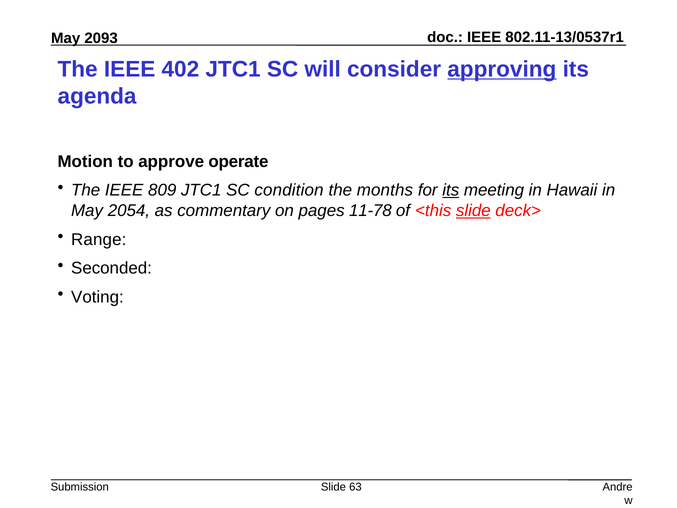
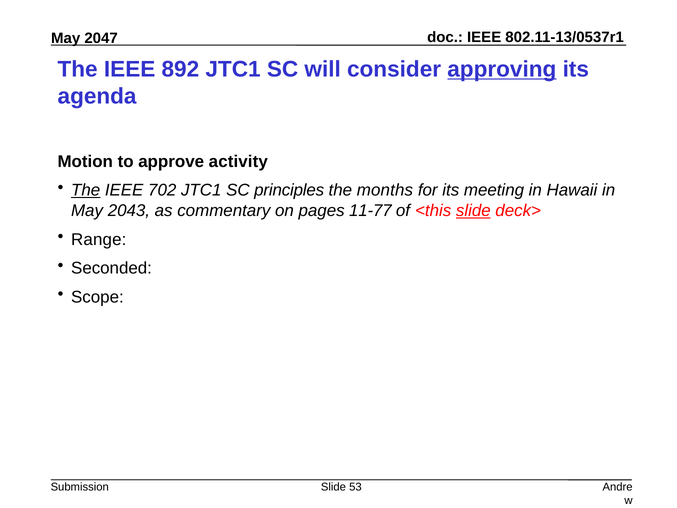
2093: 2093 -> 2047
402: 402 -> 892
operate: operate -> activity
The at (86, 190) underline: none -> present
809: 809 -> 702
condition: condition -> principles
its at (451, 190) underline: present -> none
2054: 2054 -> 2043
11-78: 11-78 -> 11-77
Voting: Voting -> Scope
63: 63 -> 53
